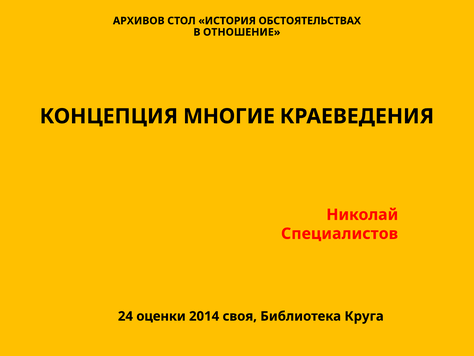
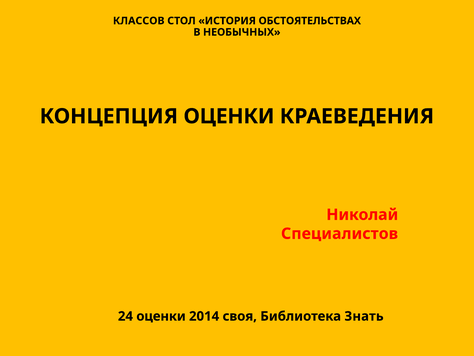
АРХИВОВ: АРХИВОВ -> КЛАССОВ
ОТНОШЕНИЕ: ОТНОШЕНИЕ -> НЕОБЫЧНЫХ
КОНЦЕПЦИЯ МНОГИЕ: МНОГИЕ -> ОЦЕНКИ
Круга: Круга -> Знать
